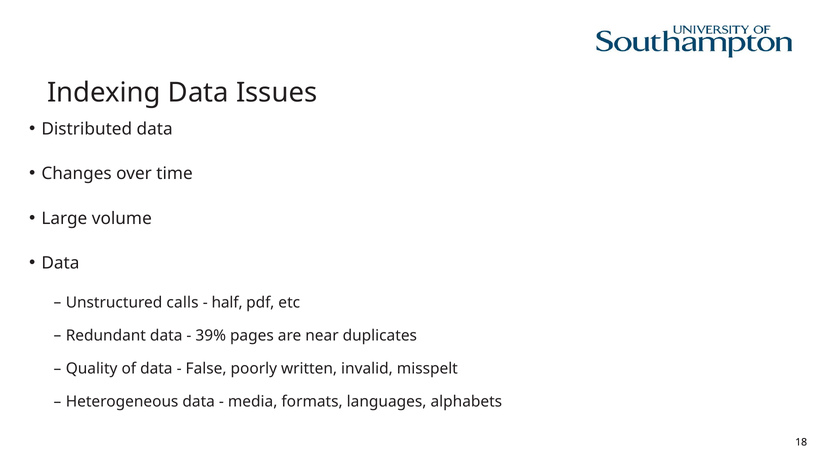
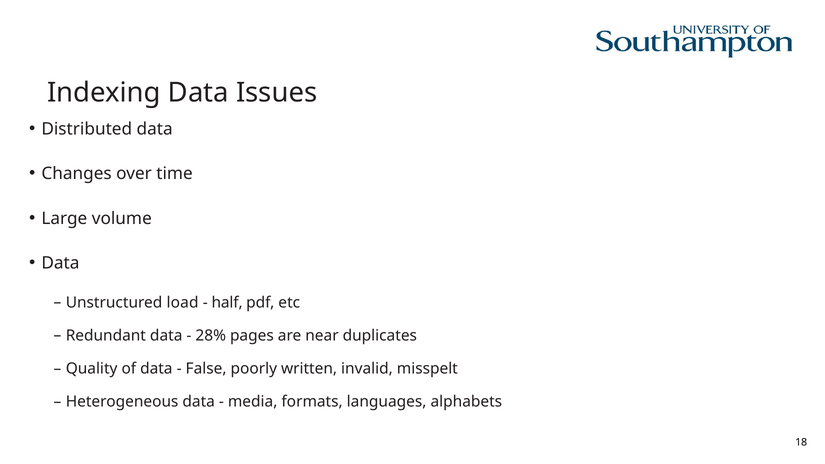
calls: calls -> load
39%: 39% -> 28%
